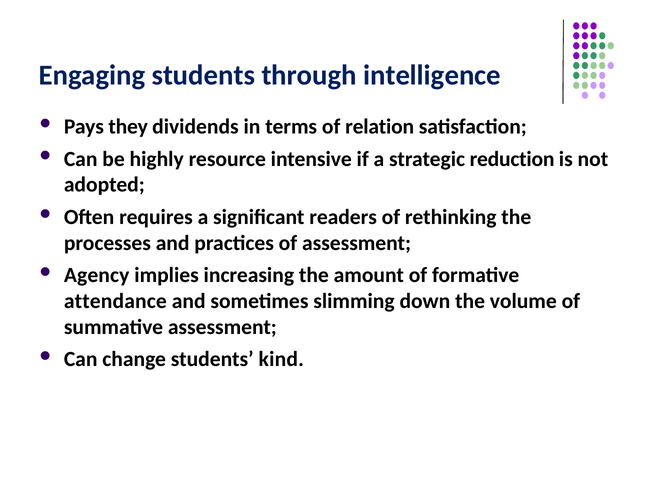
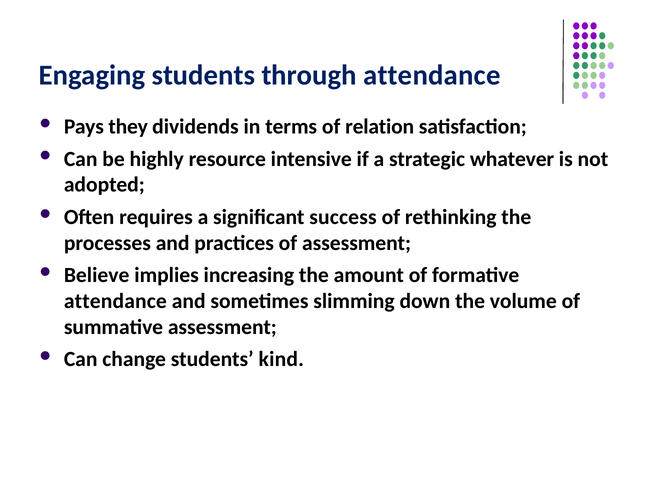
through intelligence: intelligence -> attendance
reduction: reduction -> whatever
readers: readers -> success
Agency: Agency -> Believe
